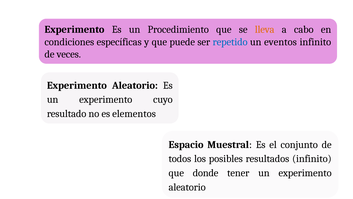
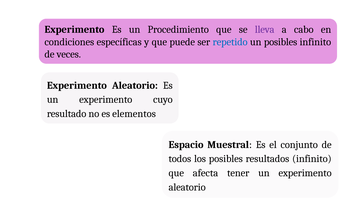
lleva colour: orange -> purple
un eventos: eventos -> posibles
donde: donde -> afecta
